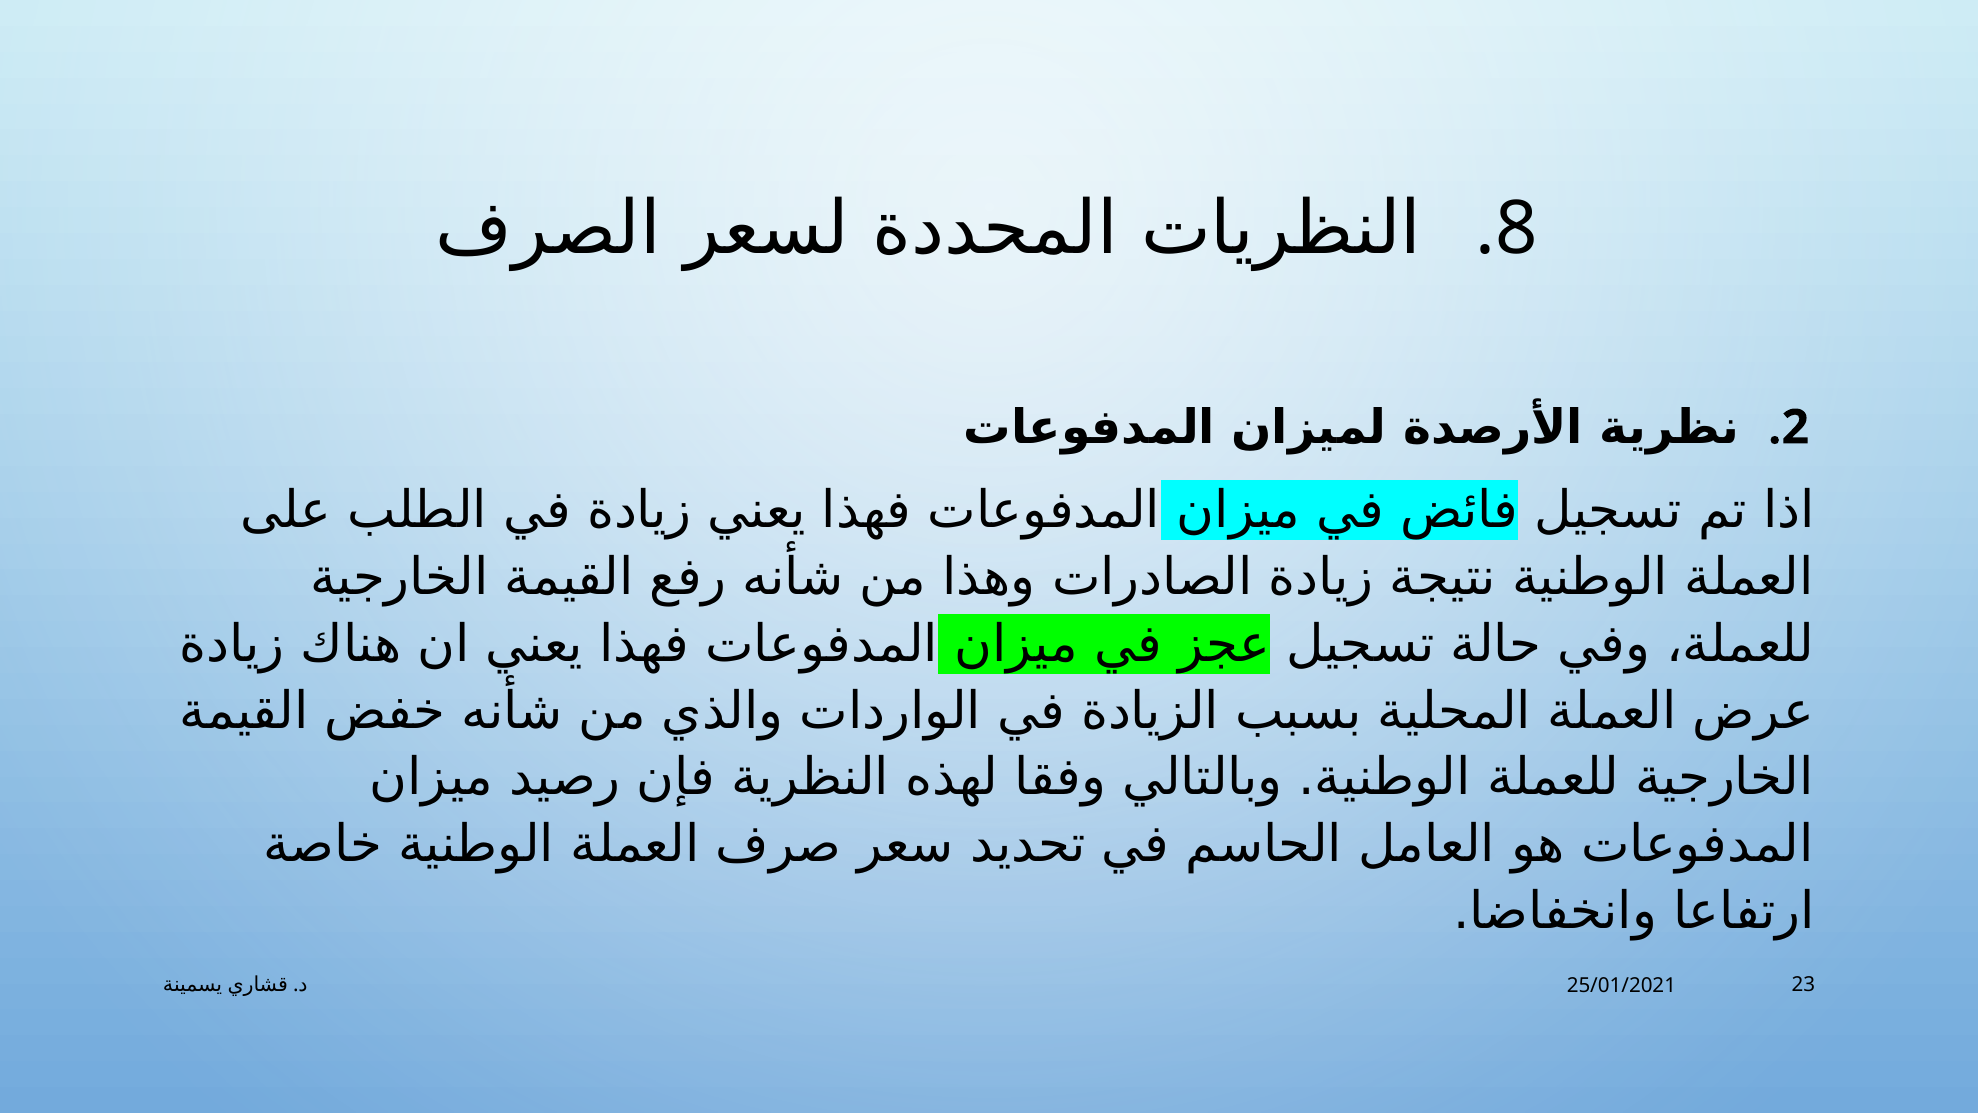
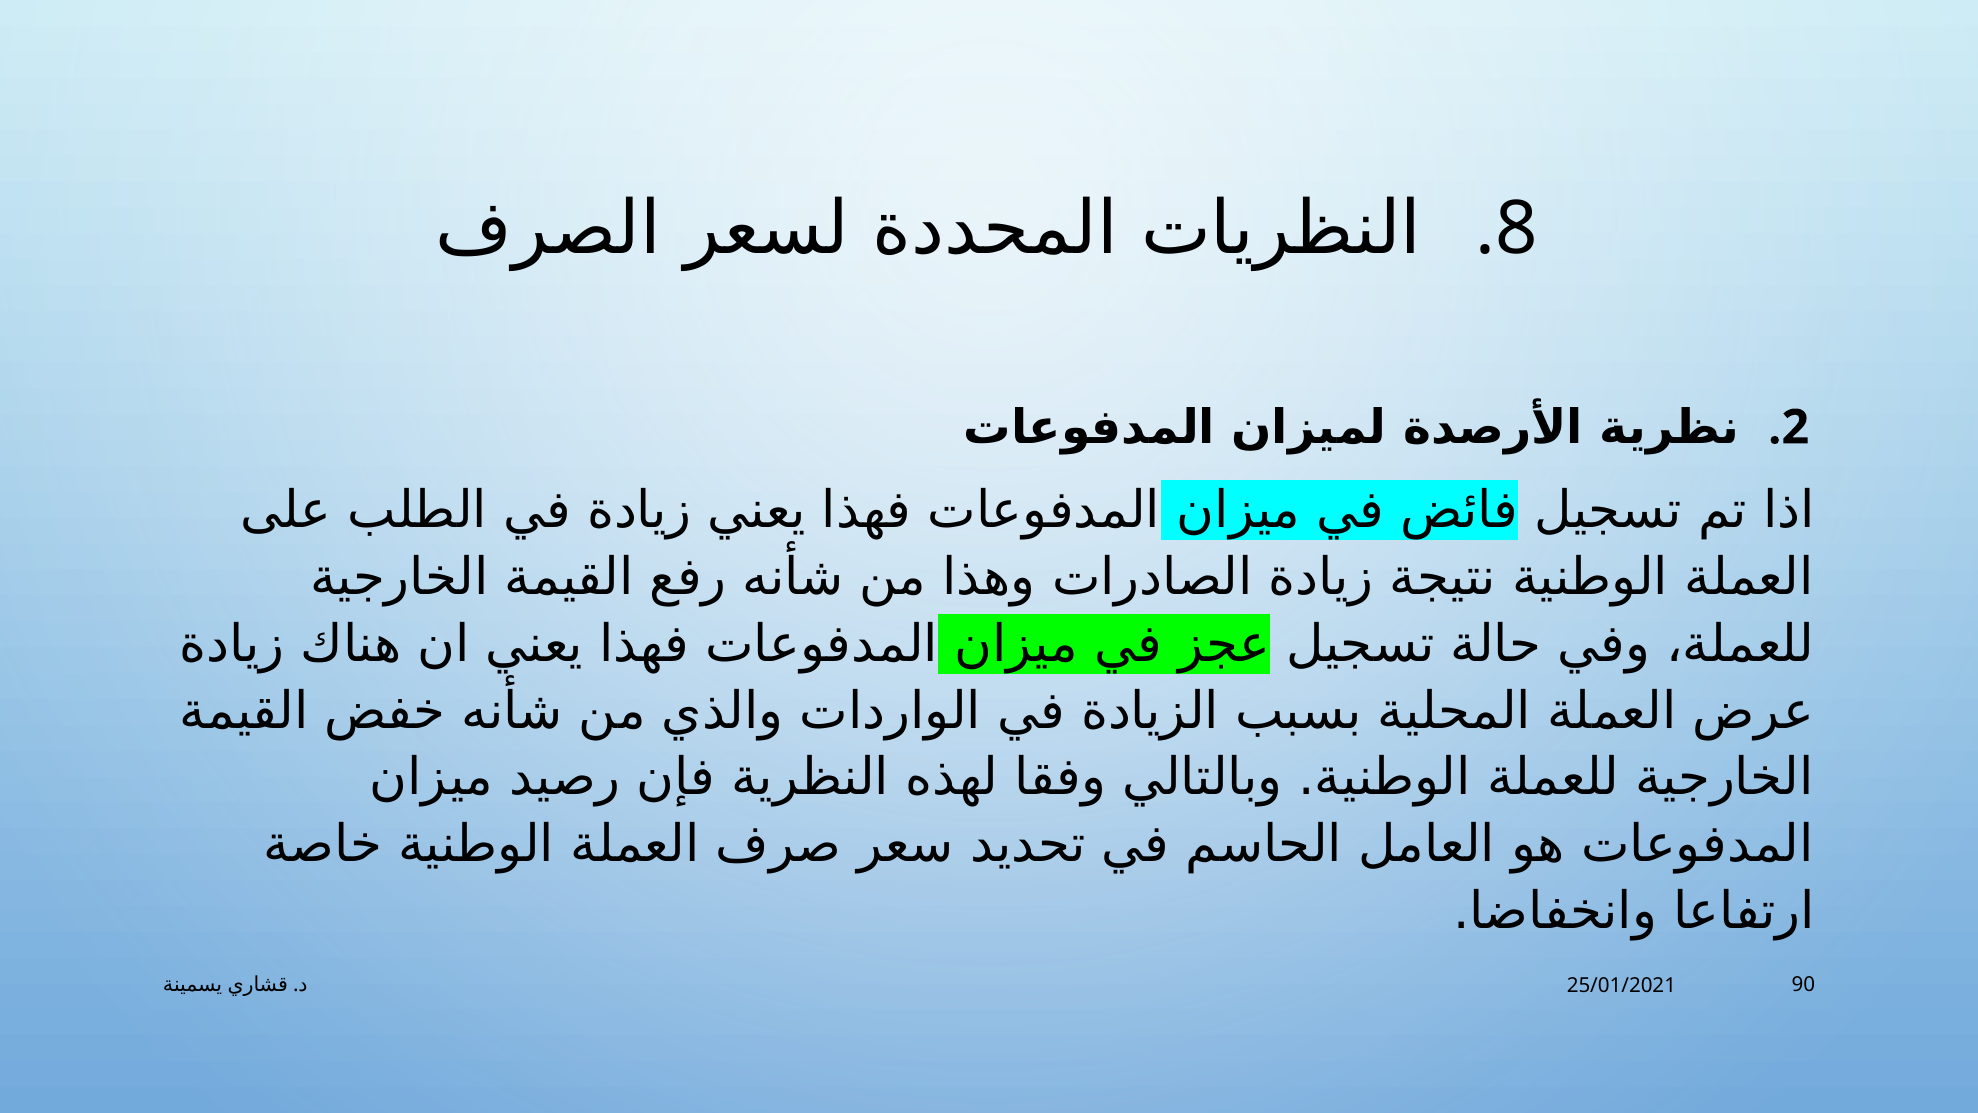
23: 23 -> 90
